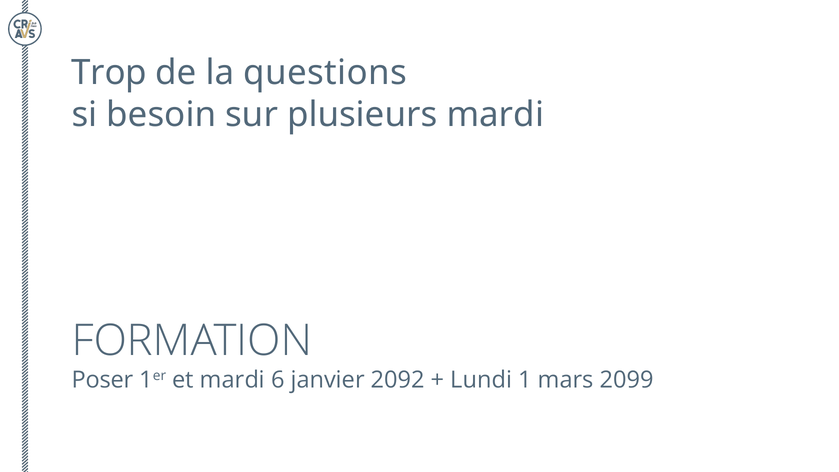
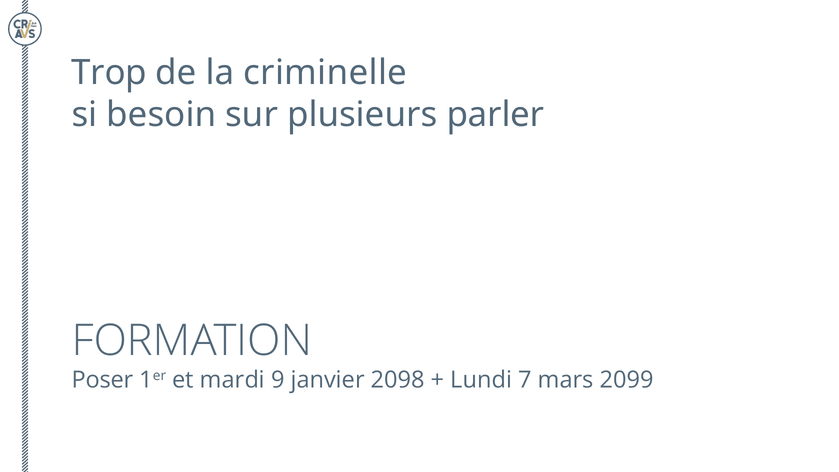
questions: questions -> criminelle
plusieurs mardi: mardi -> parler
6: 6 -> 9
2092: 2092 -> 2098
1: 1 -> 7
